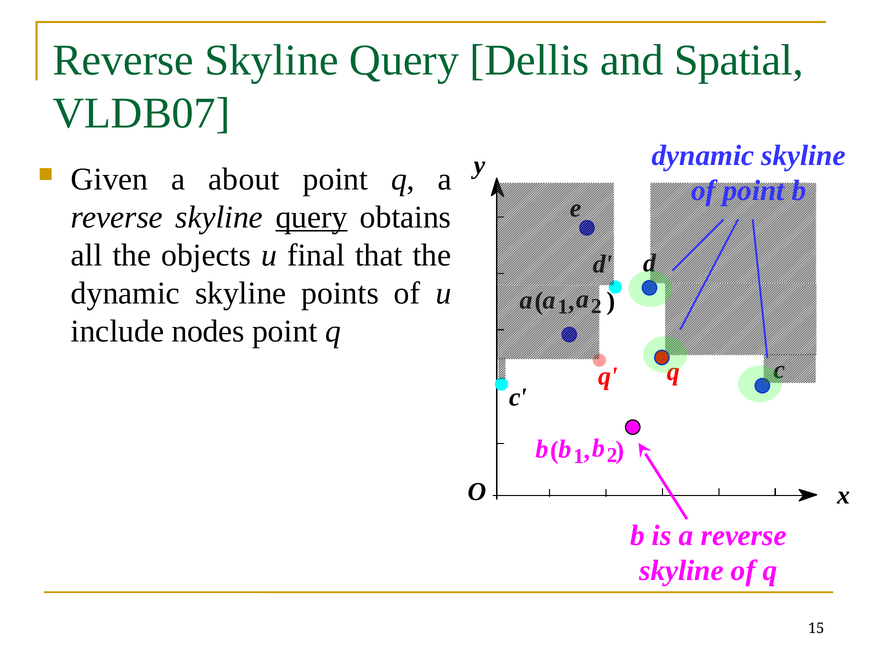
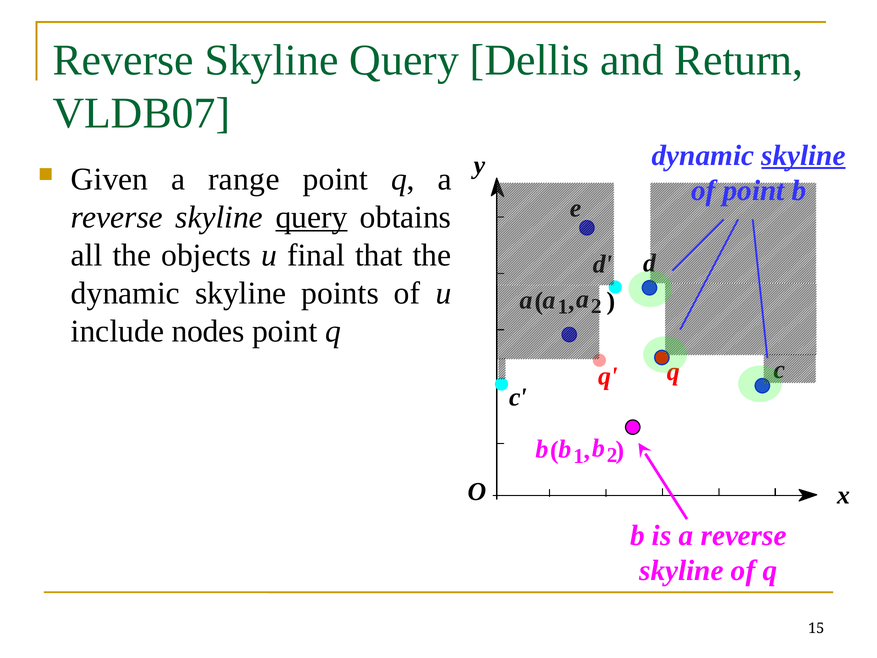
Spatial: Spatial -> Return
skyline at (804, 155) underline: none -> present
about: about -> range
